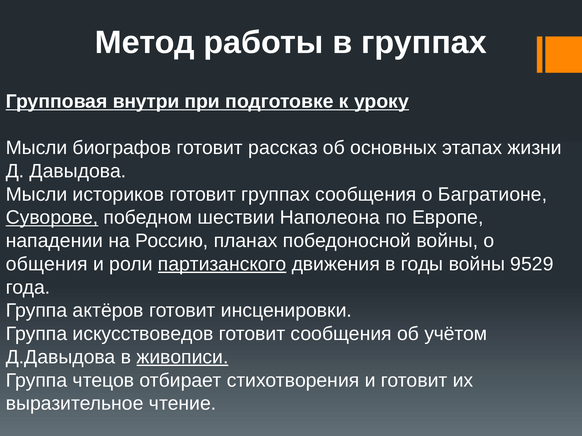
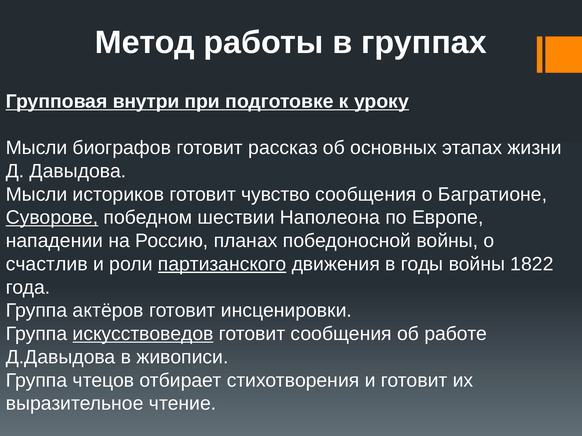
готовит группах: группах -> чувство
общения: общения -> счастлив
9529: 9529 -> 1822
искусствоведов underline: none -> present
учётом: учётом -> работе
живописи underline: present -> none
